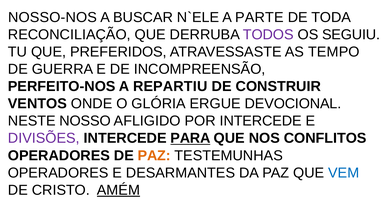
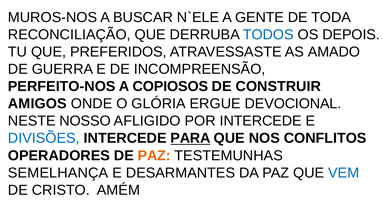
NOSSO-NOS: NOSSO-NOS -> MUROS-NOS
PARTE: PARTE -> GENTE
TODOS colour: purple -> blue
SEGUIU: SEGUIU -> DEPOIS
TEMPO: TEMPO -> AMADO
REPARTIU: REPARTIU -> COPIOSOS
VENTOS: VENTOS -> AMIGOS
DIVISÕES colour: purple -> blue
OPERADORES at (58, 172): OPERADORES -> SEMELHANÇA
AMÉM underline: present -> none
